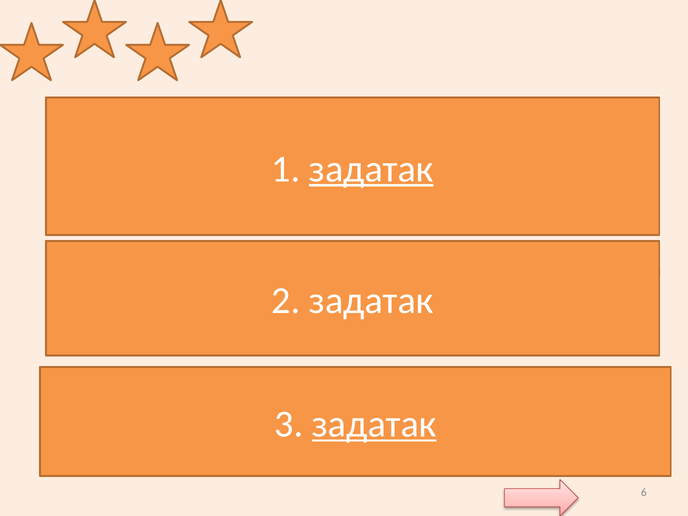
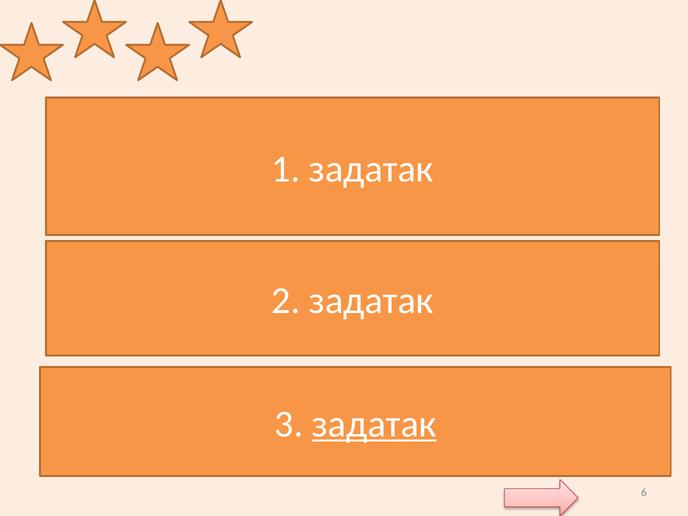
задатак at (371, 169) underline: present -> none
